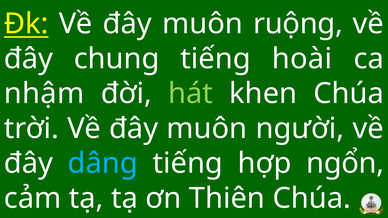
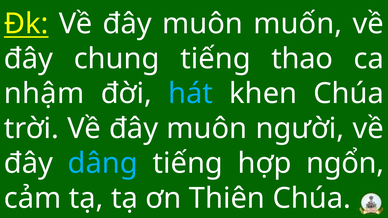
ruộng: ruộng -> muốn
hoài: hoài -> thao
hát colour: light green -> light blue
